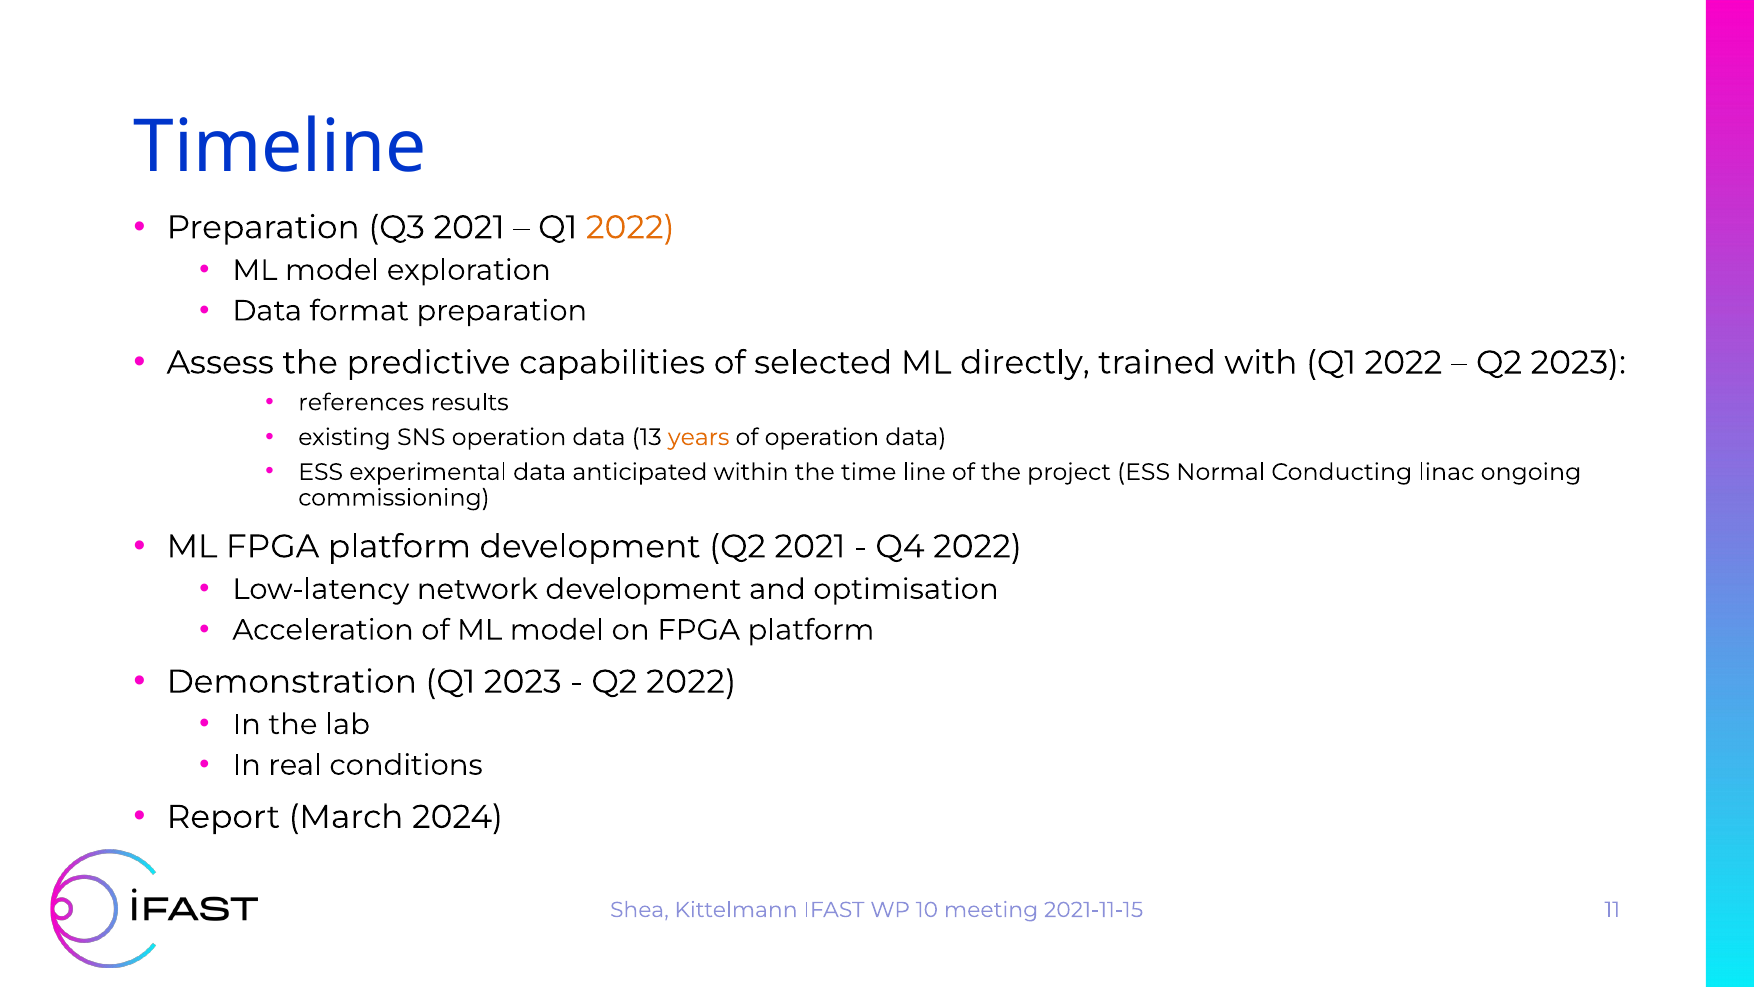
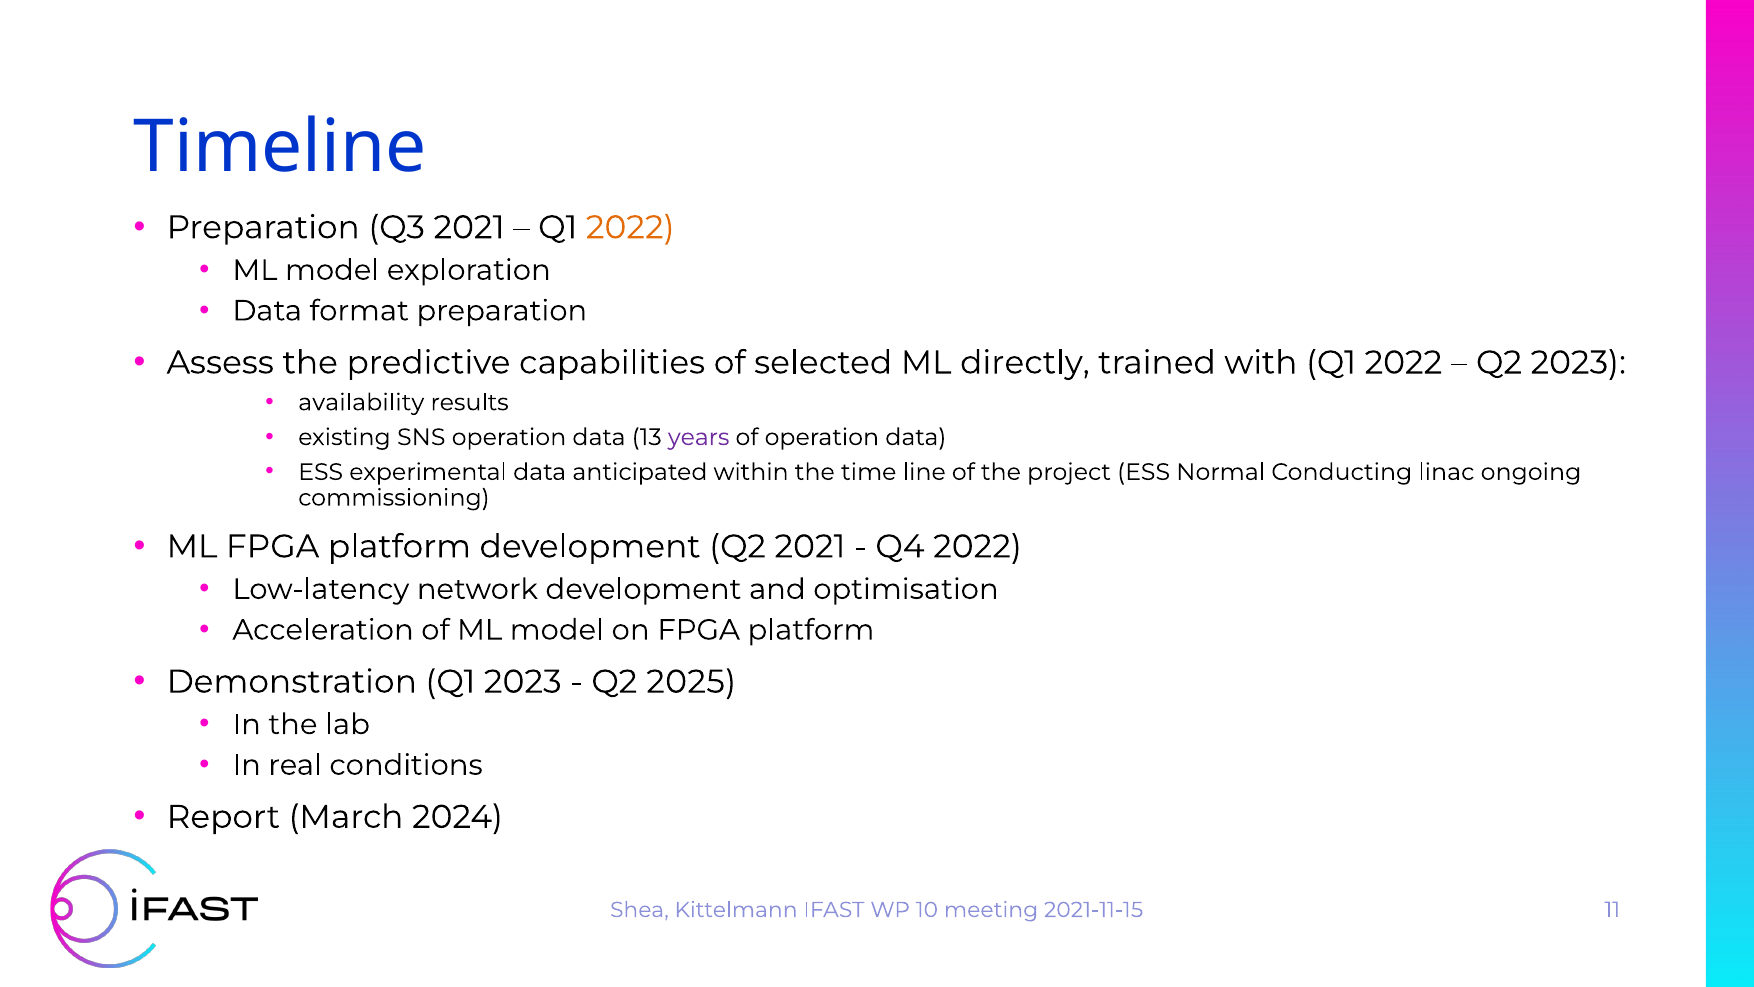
references: references -> availability
years colour: orange -> purple
Q2 2022: 2022 -> 2025
